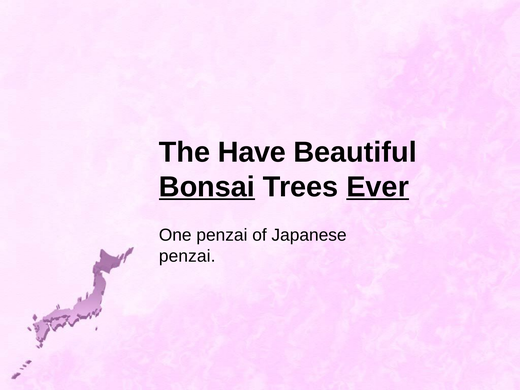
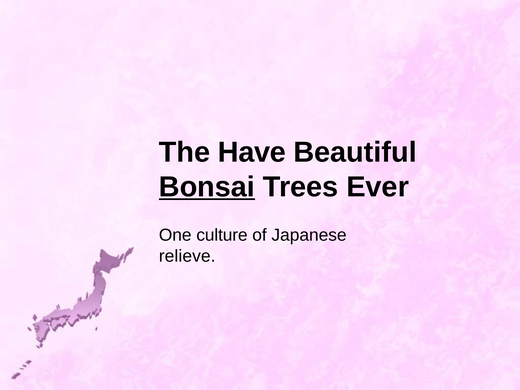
Ever underline: present -> none
One penzai: penzai -> culture
penzai at (187, 256): penzai -> relieve
